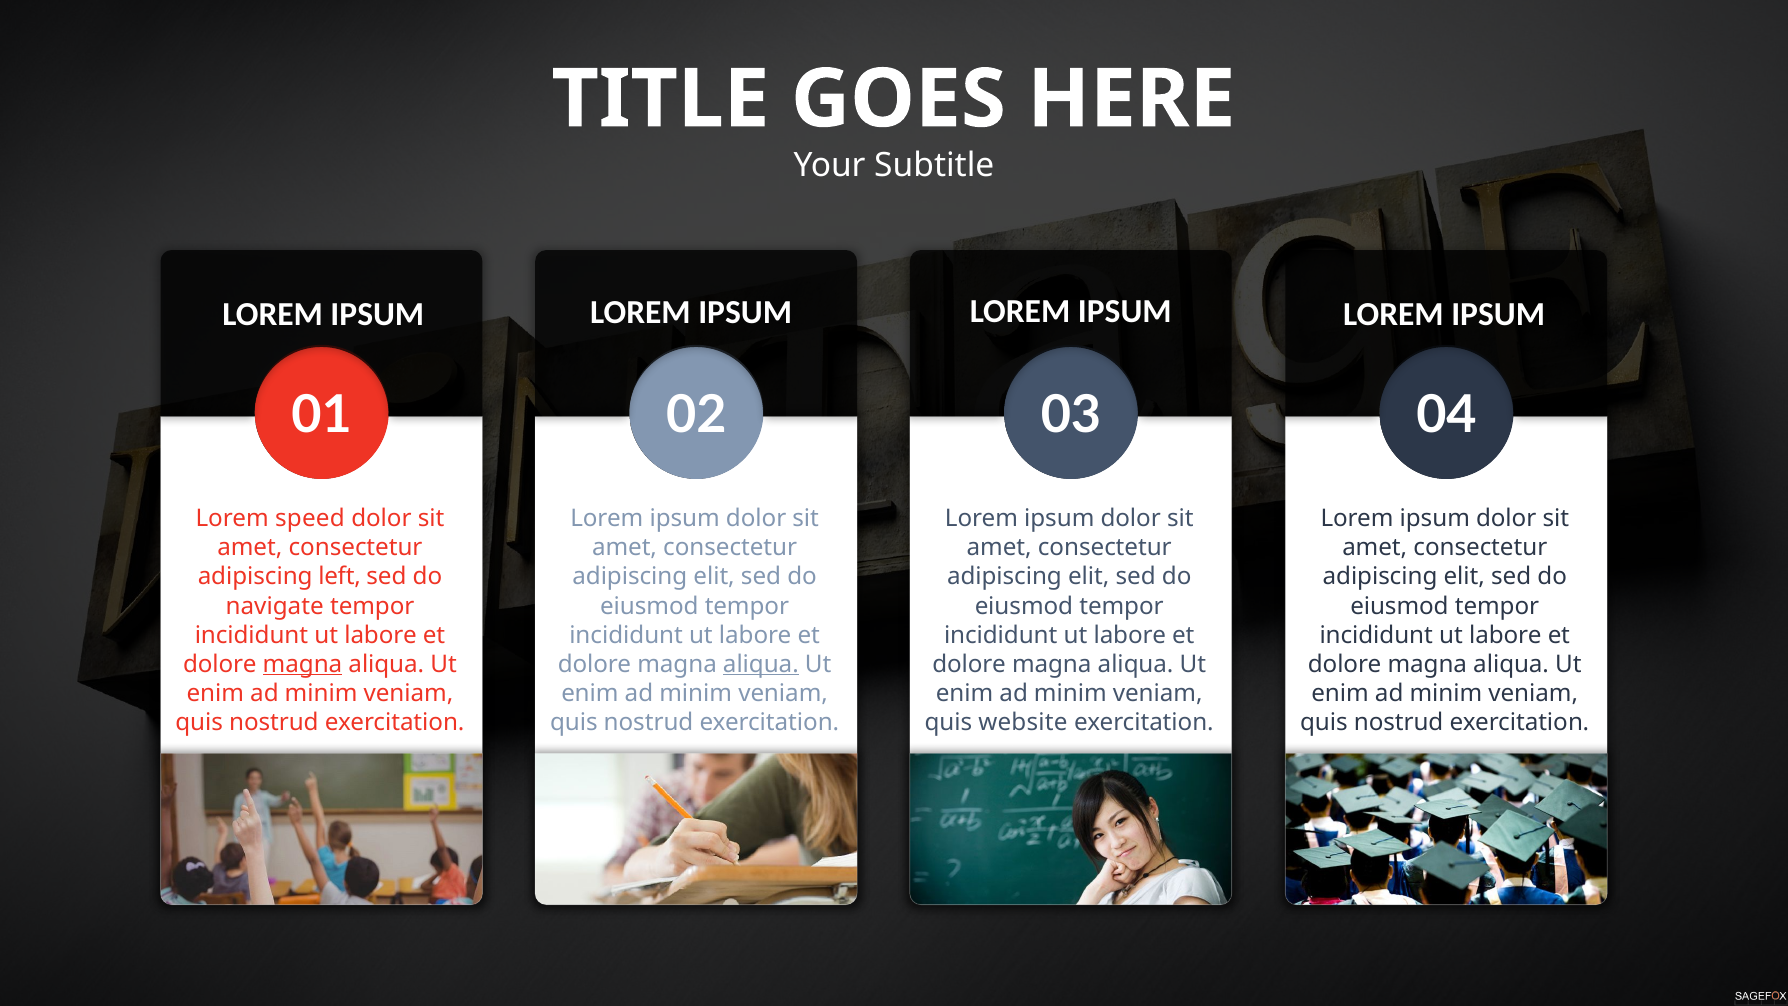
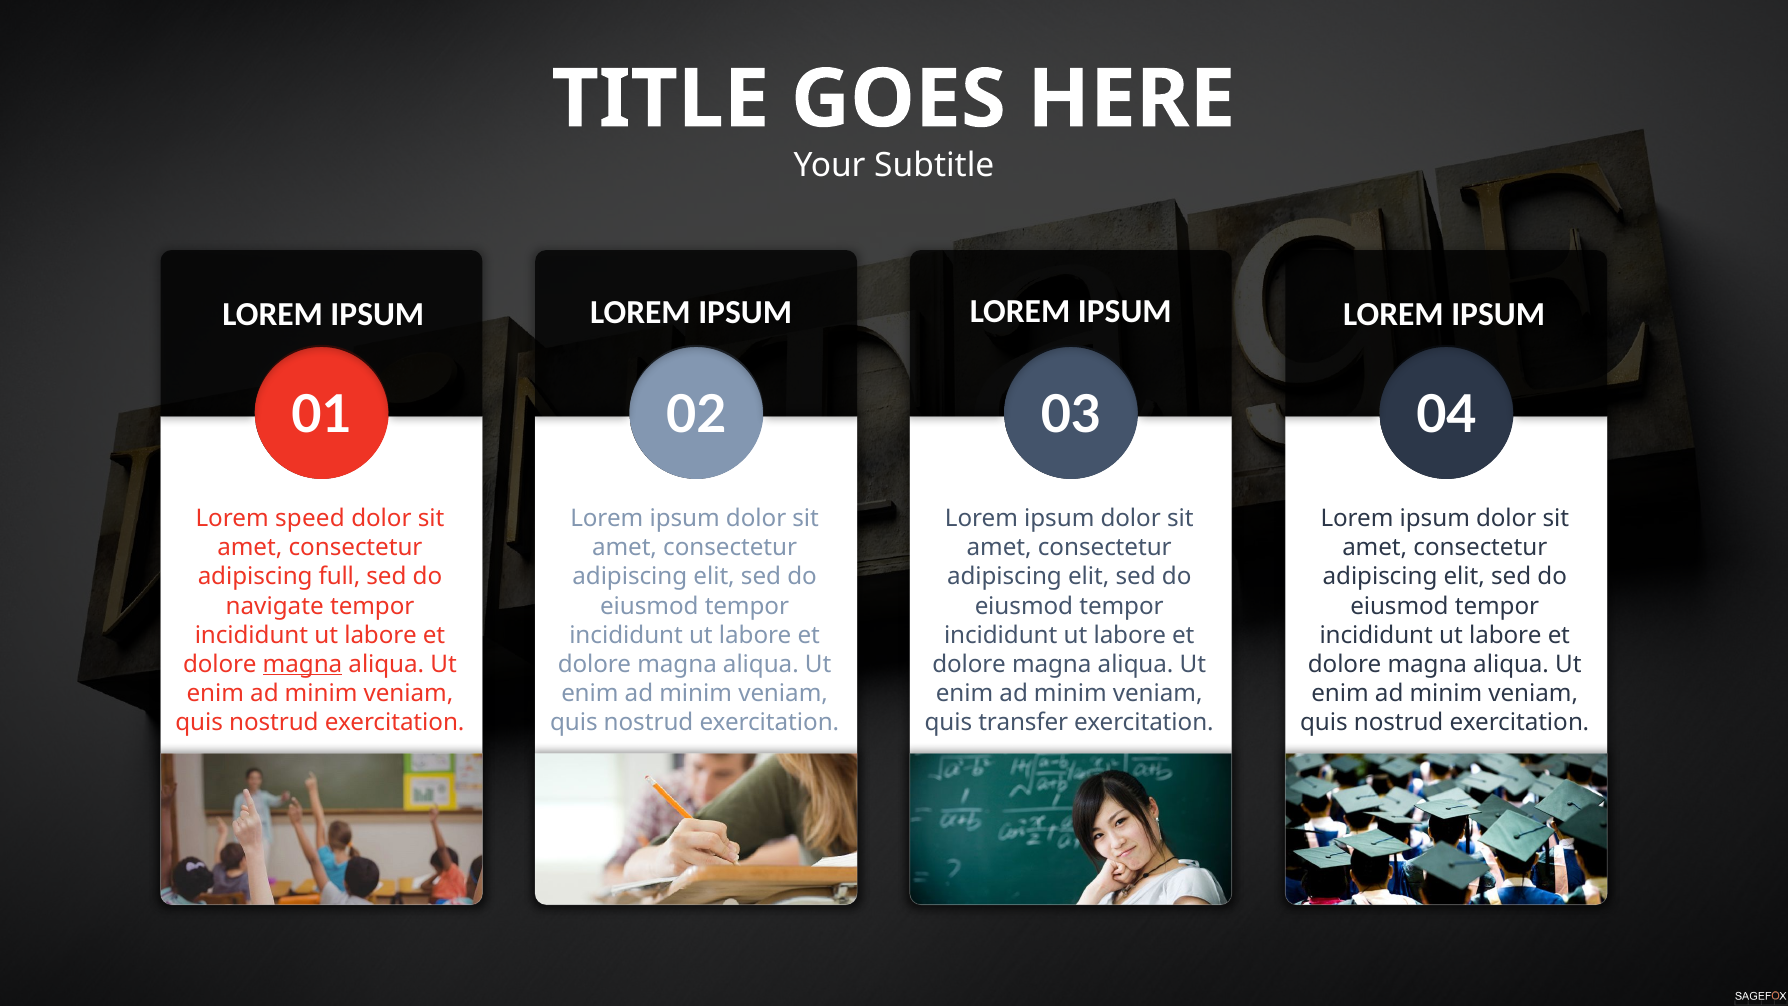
left: left -> full
aliqua at (761, 664) underline: present -> none
website: website -> transfer
